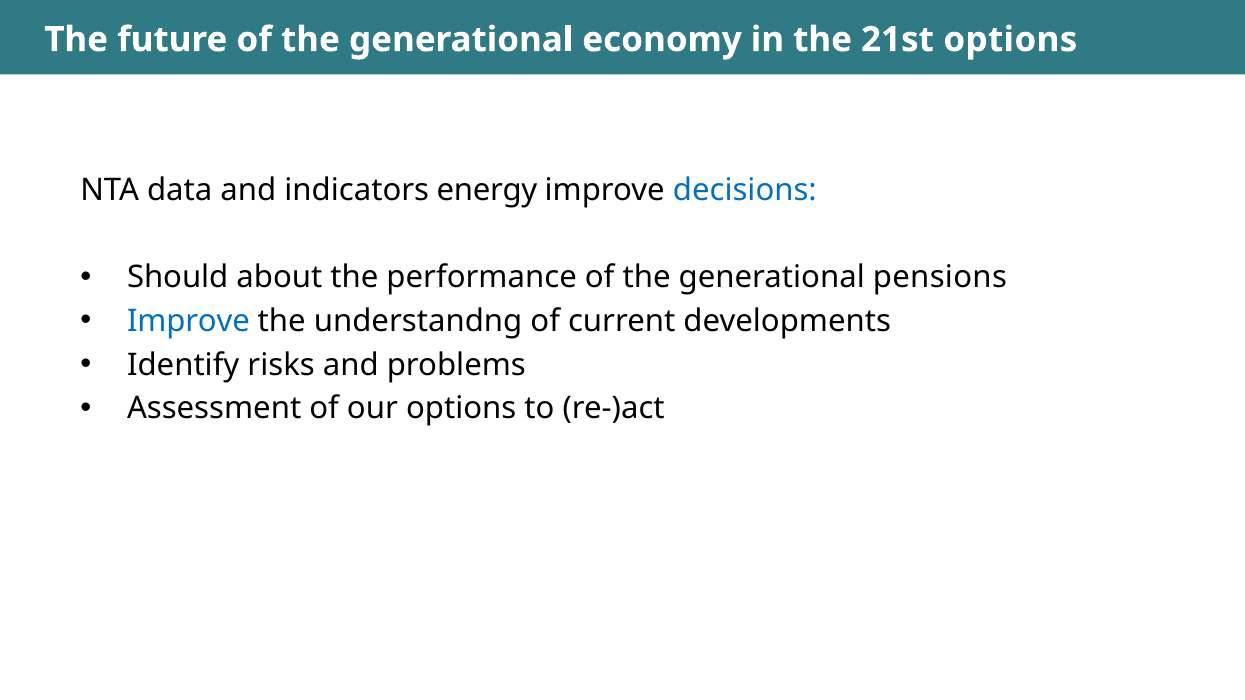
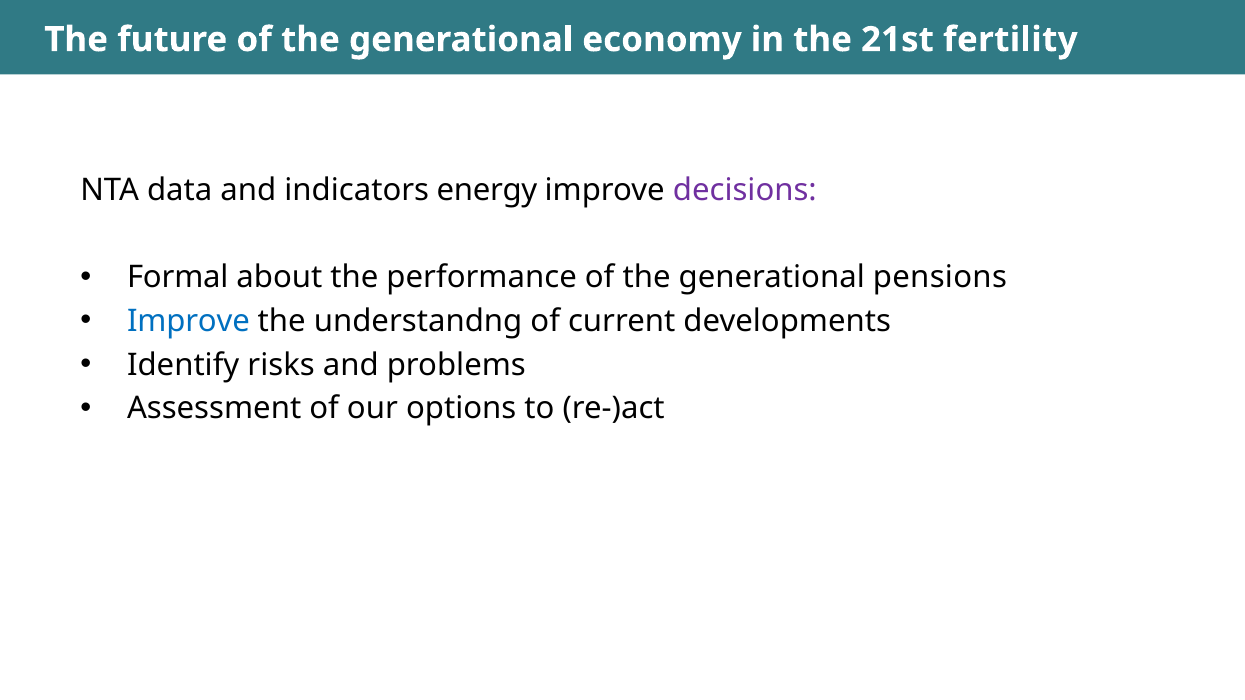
21st options: options -> fertility
decisions colour: blue -> purple
Should: Should -> Formal
